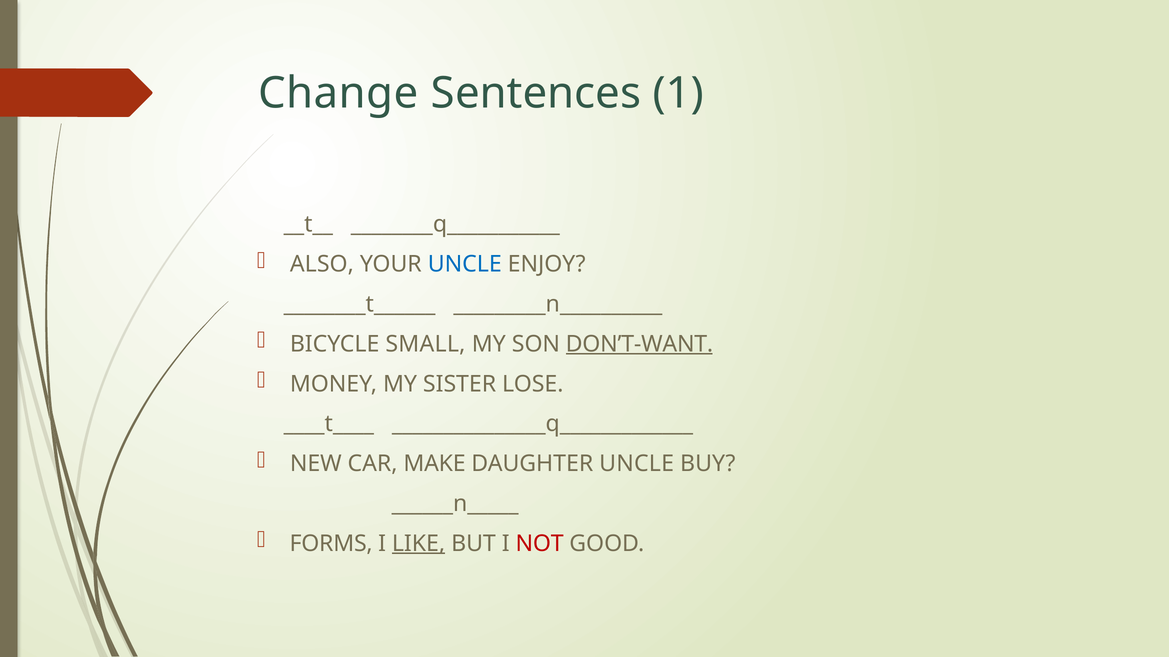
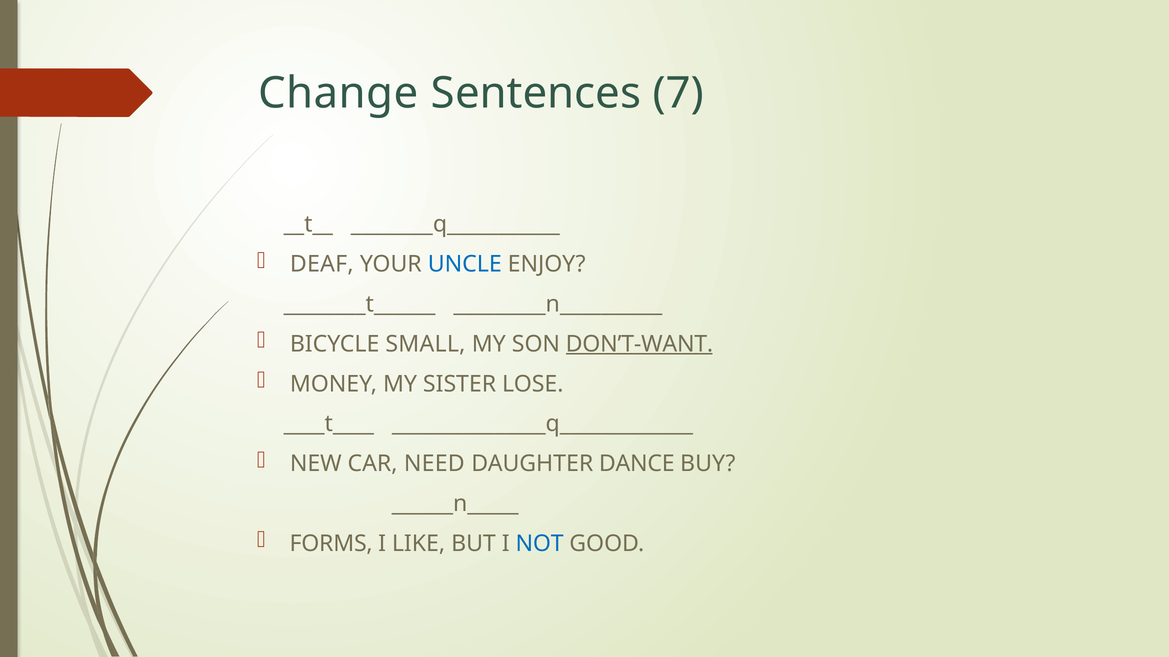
1: 1 -> 7
ALSO: ALSO -> DEAF
MAKE: MAKE -> NEED
DAUGHTER UNCLE: UNCLE -> DANCE
LIKE underline: present -> none
NOT colour: red -> blue
